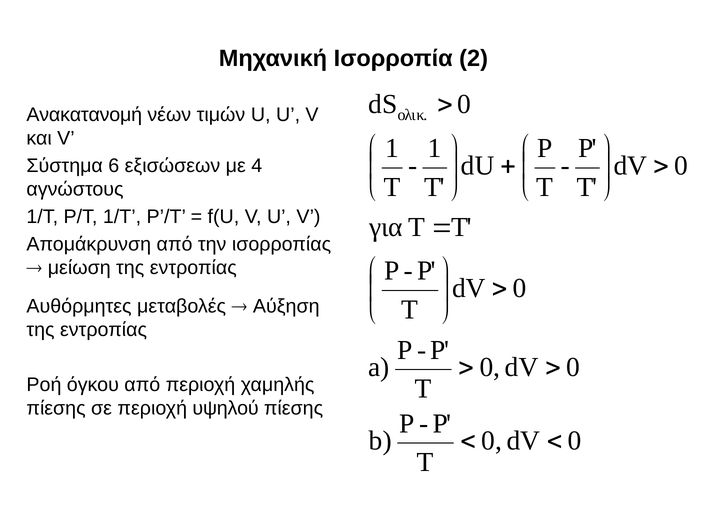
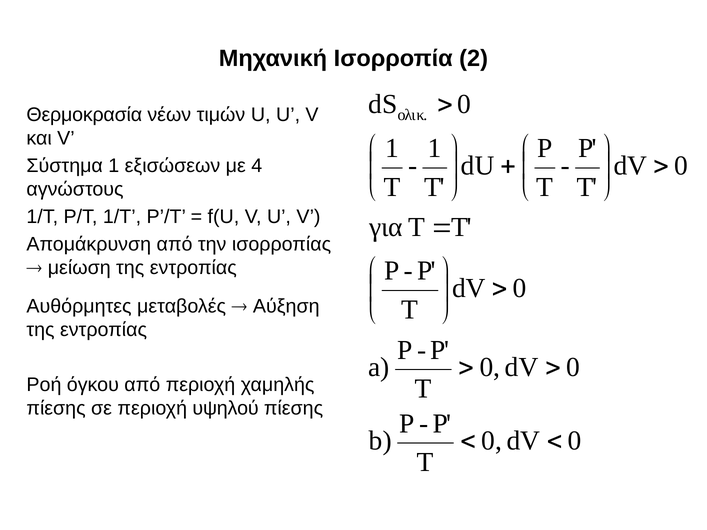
Ανακατανομή: Ανακατανομή -> Θερμοκρασία
Σύστημα 6: 6 -> 1
